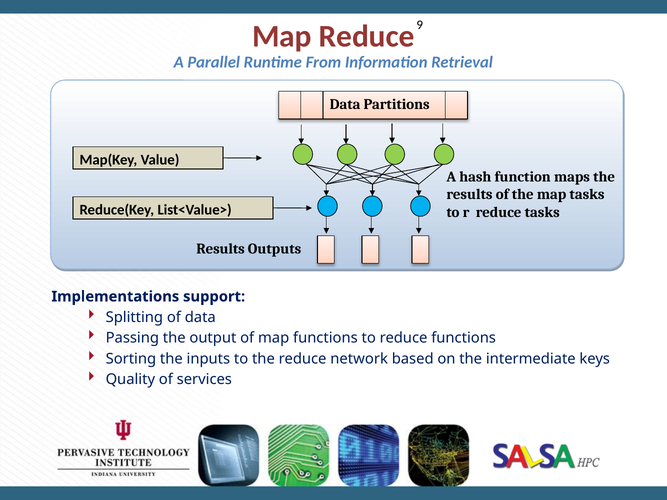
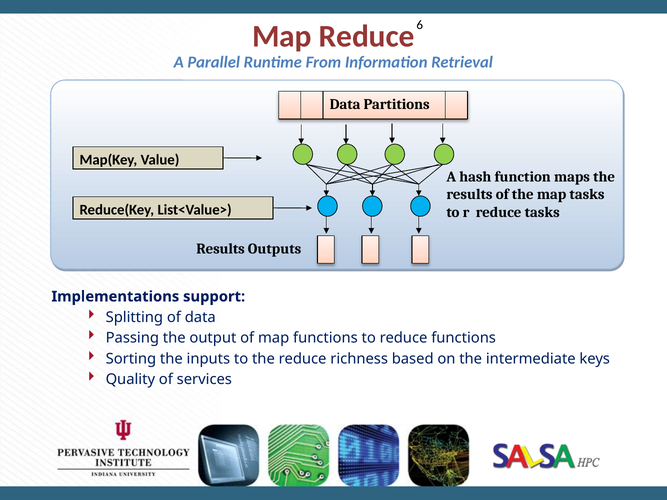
9: 9 -> 6
network: network -> richness
